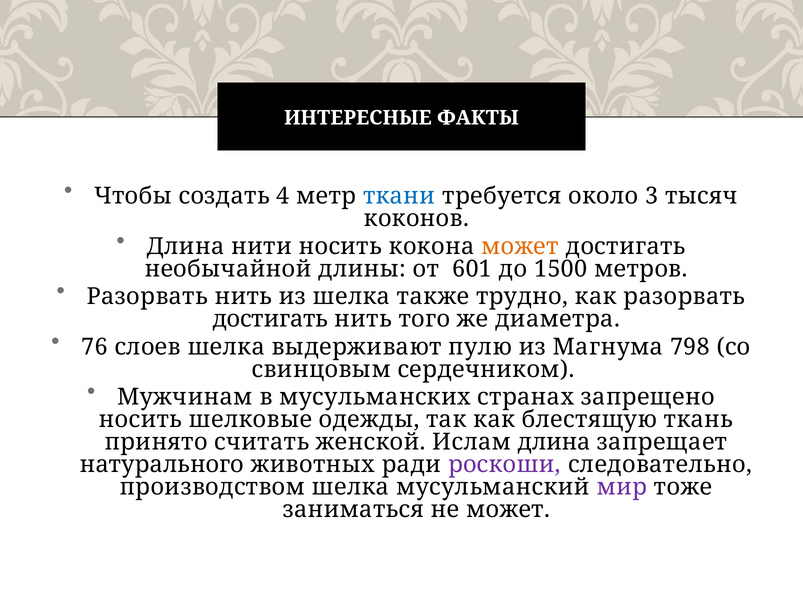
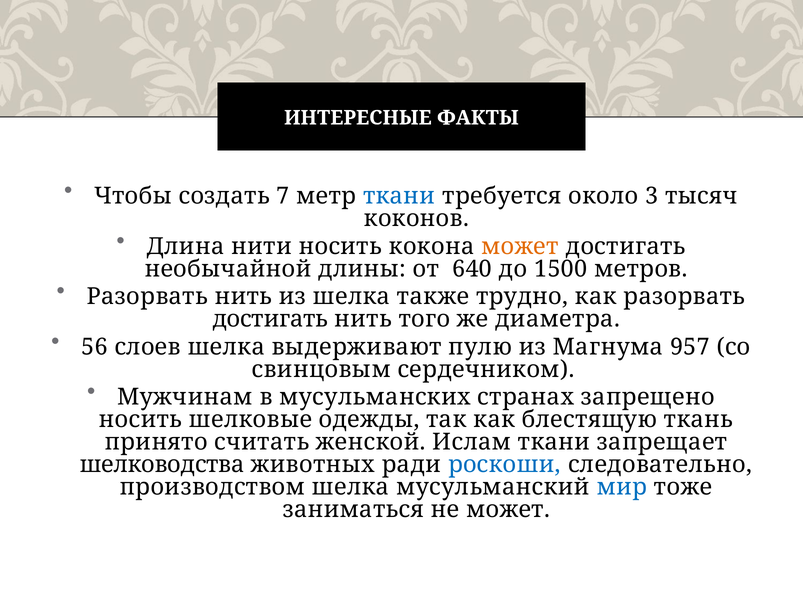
4: 4 -> 7
601: 601 -> 640
76: 76 -> 56
798: 798 -> 957
Ислам длина: длина -> ткани
натурального: натурального -> шелководства
роскоши colour: purple -> blue
мир colour: purple -> blue
